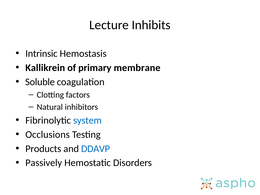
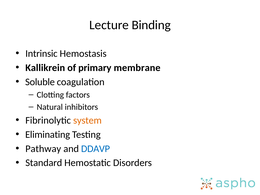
Inhibits: Inhibits -> Binding
system colour: blue -> orange
Occlusions: Occlusions -> Eliminating
Products: Products -> Pathway
Passively: Passively -> Standard
